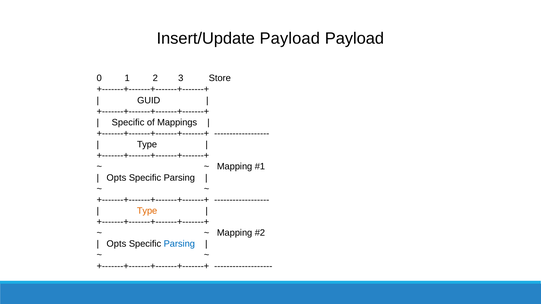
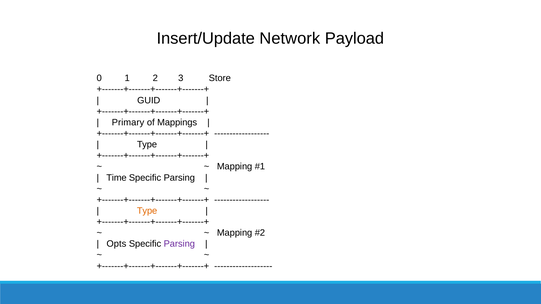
Insert/Update Payload: Payload -> Network
Specific at (128, 123): Specific -> Primary
Opts at (116, 178): Opts -> Time
Parsing at (179, 244) colour: blue -> purple
